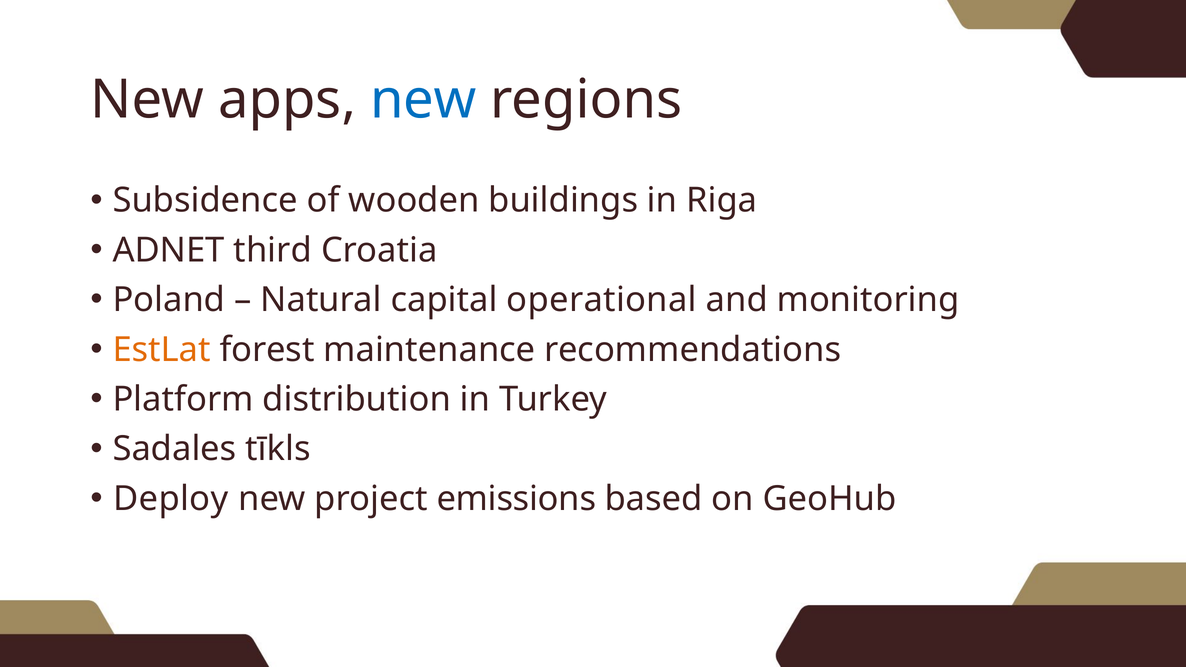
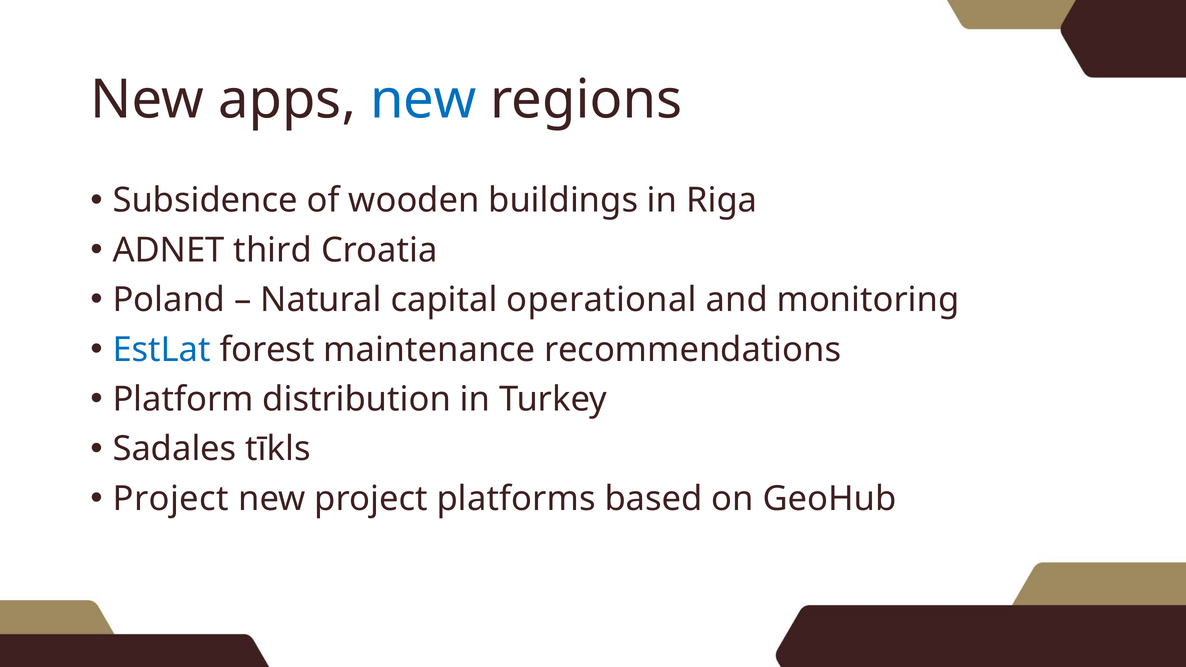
EstLat colour: orange -> blue
Deploy at (171, 499): Deploy -> Project
emissions: emissions -> platforms
